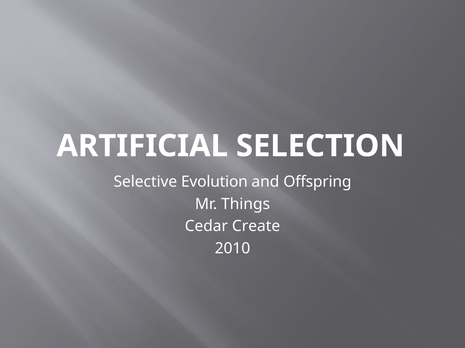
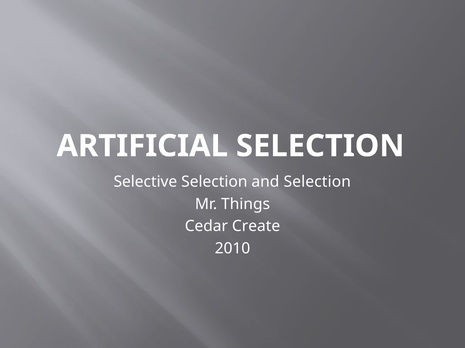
Selective Evolution: Evolution -> Selection
and Offspring: Offspring -> Selection
